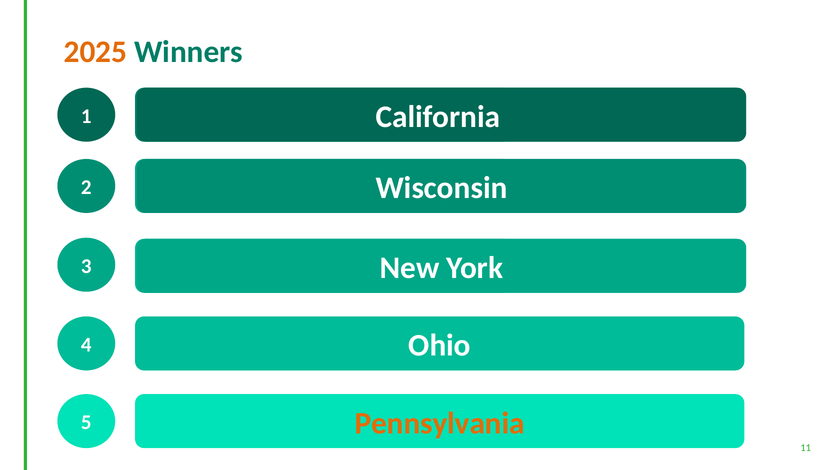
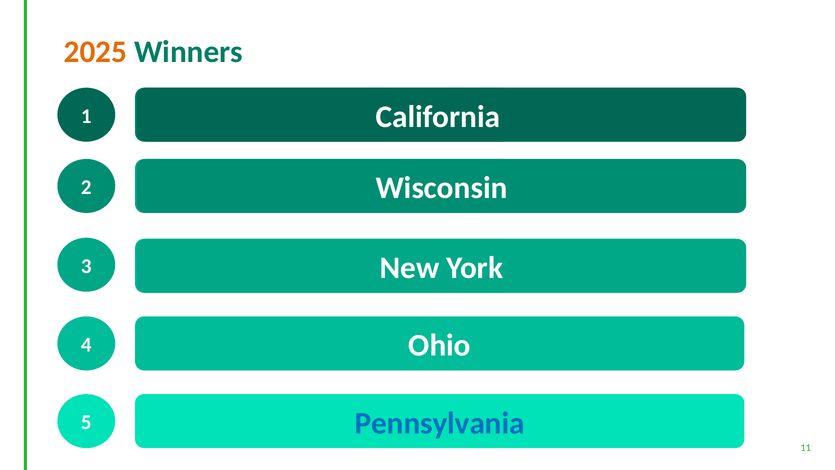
Pennsylvania colour: orange -> blue
